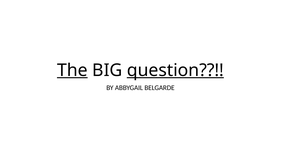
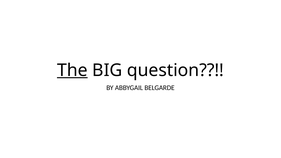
question underline: present -> none
